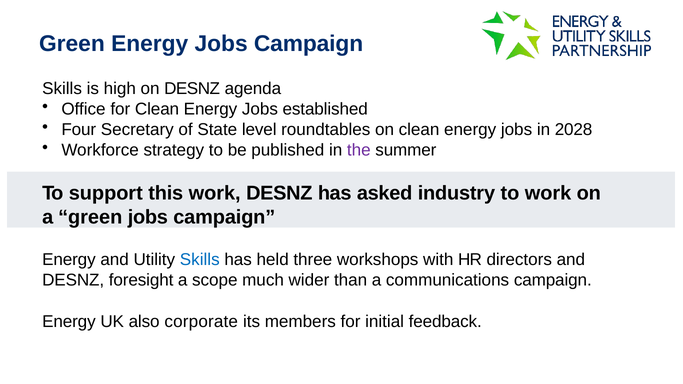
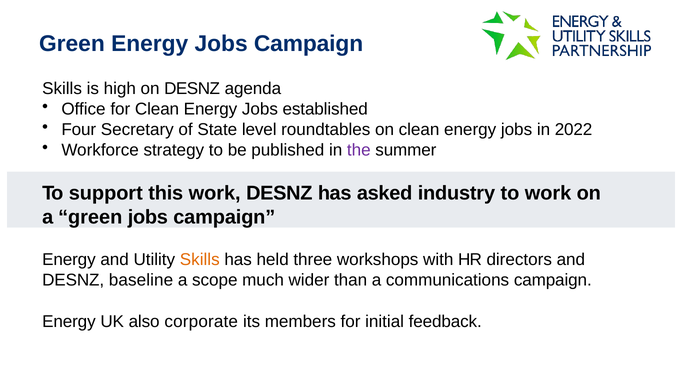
2028: 2028 -> 2022
Skills at (200, 260) colour: blue -> orange
foresight: foresight -> baseline
